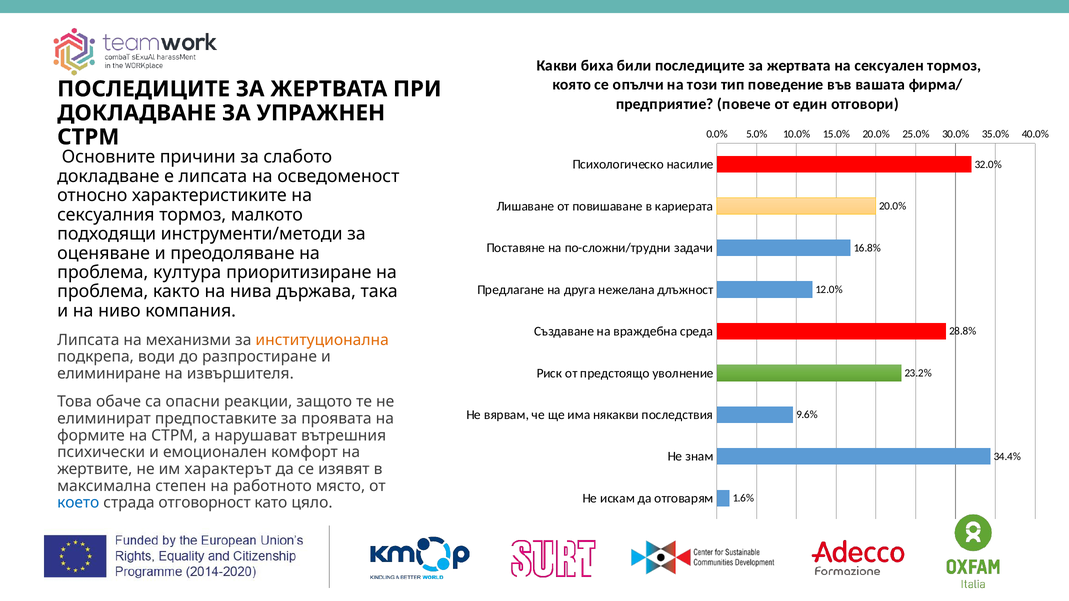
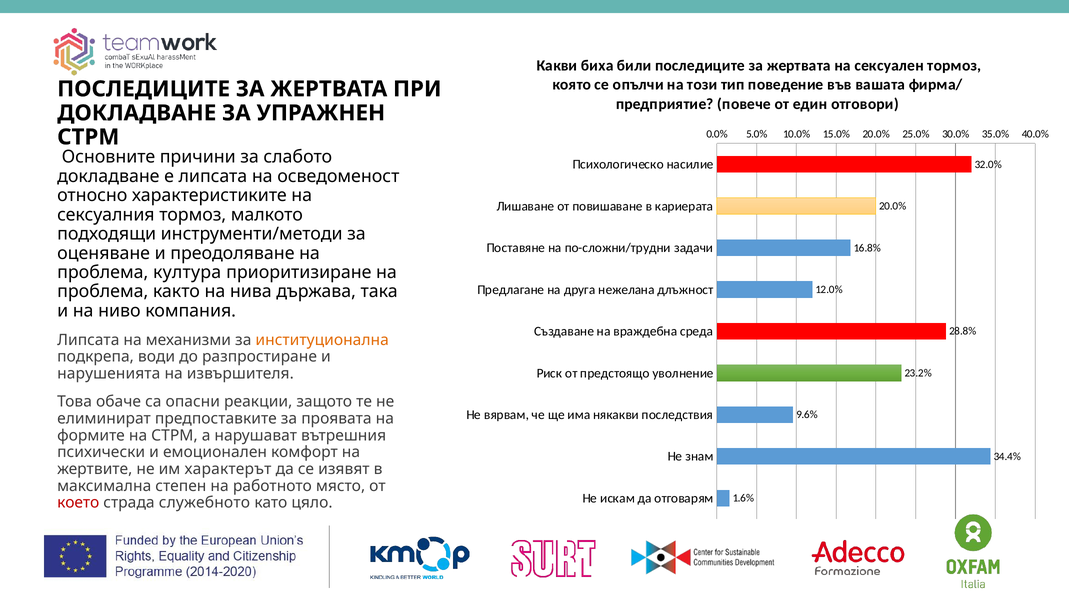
елиминиране: елиминиране -> нарушенията
което colour: blue -> red
отговорност: отговорност -> служебното
